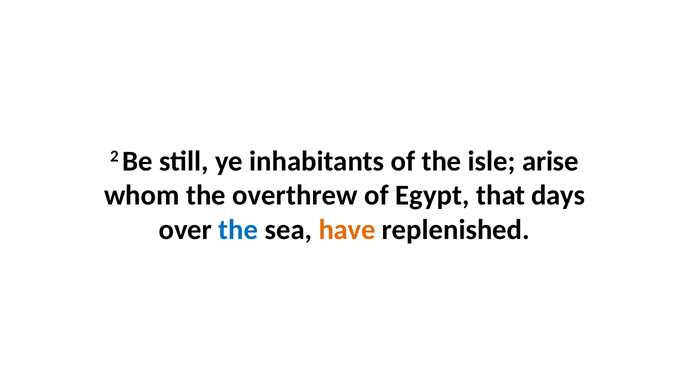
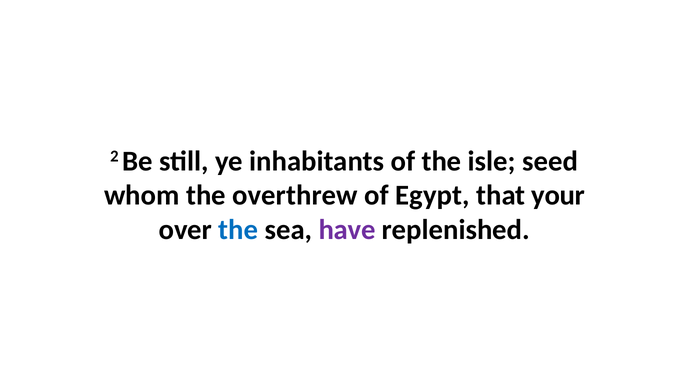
arise: arise -> seed
days: days -> your
have colour: orange -> purple
